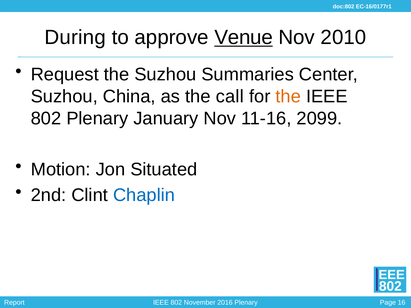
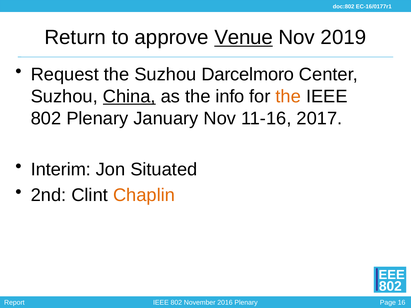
During: During -> Return
2010: 2010 -> 2019
Summaries: Summaries -> Darcelmoro
China underline: none -> present
call: call -> info
2099: 2099 -> 2017
Motion: Motion -> Interim
Chaplin colour: blue -> orange
